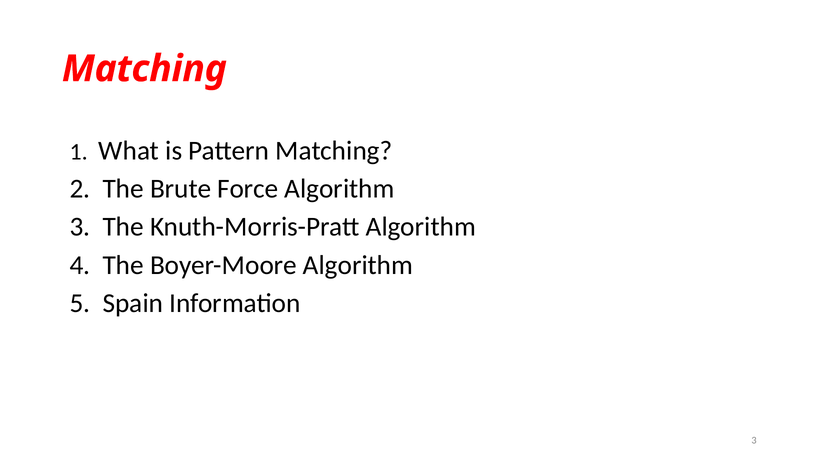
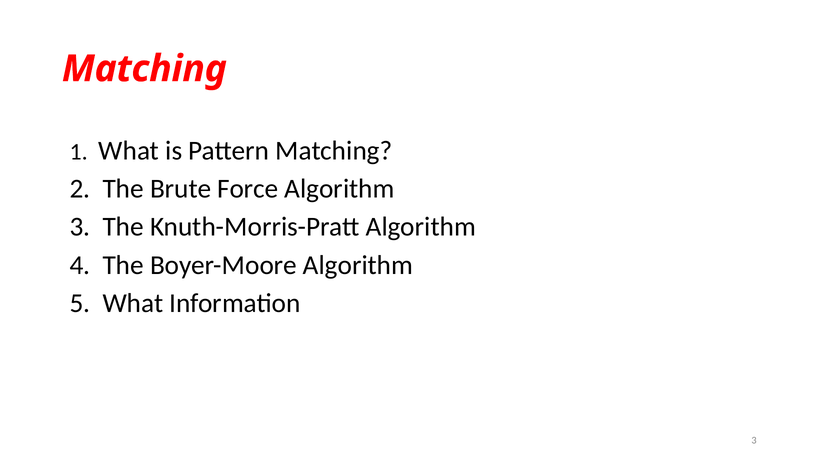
5 Spain: Spain -> What
